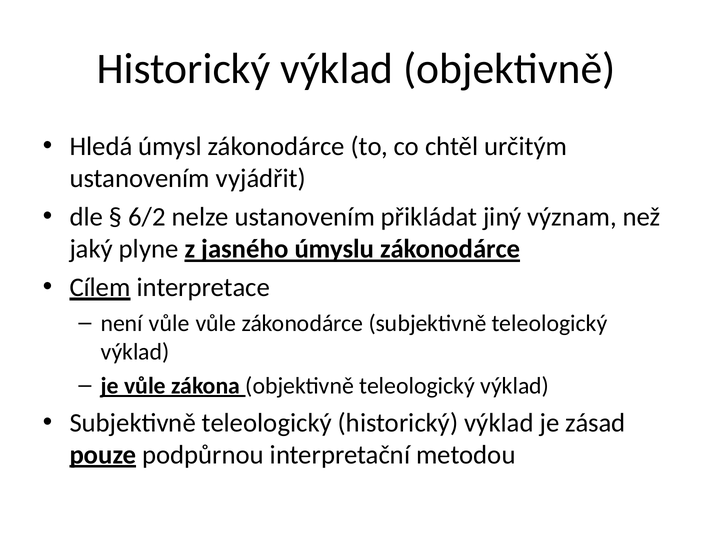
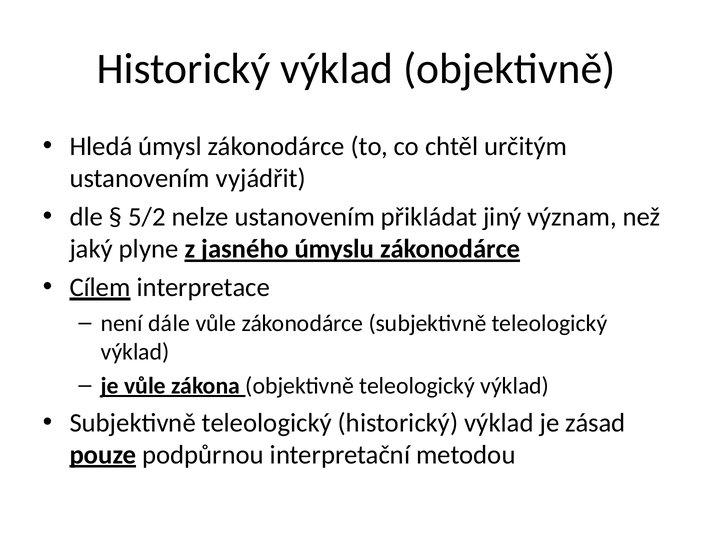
6/2: 6/2 -> 5/2
není vůle: vůle -> dále
